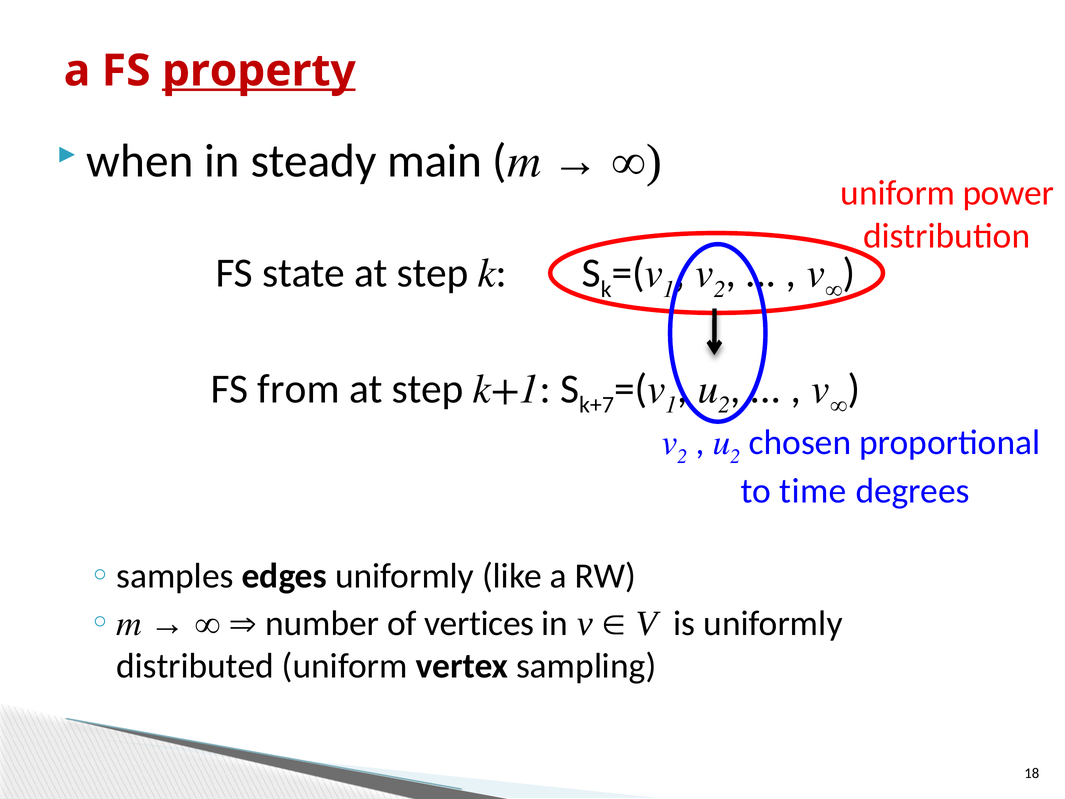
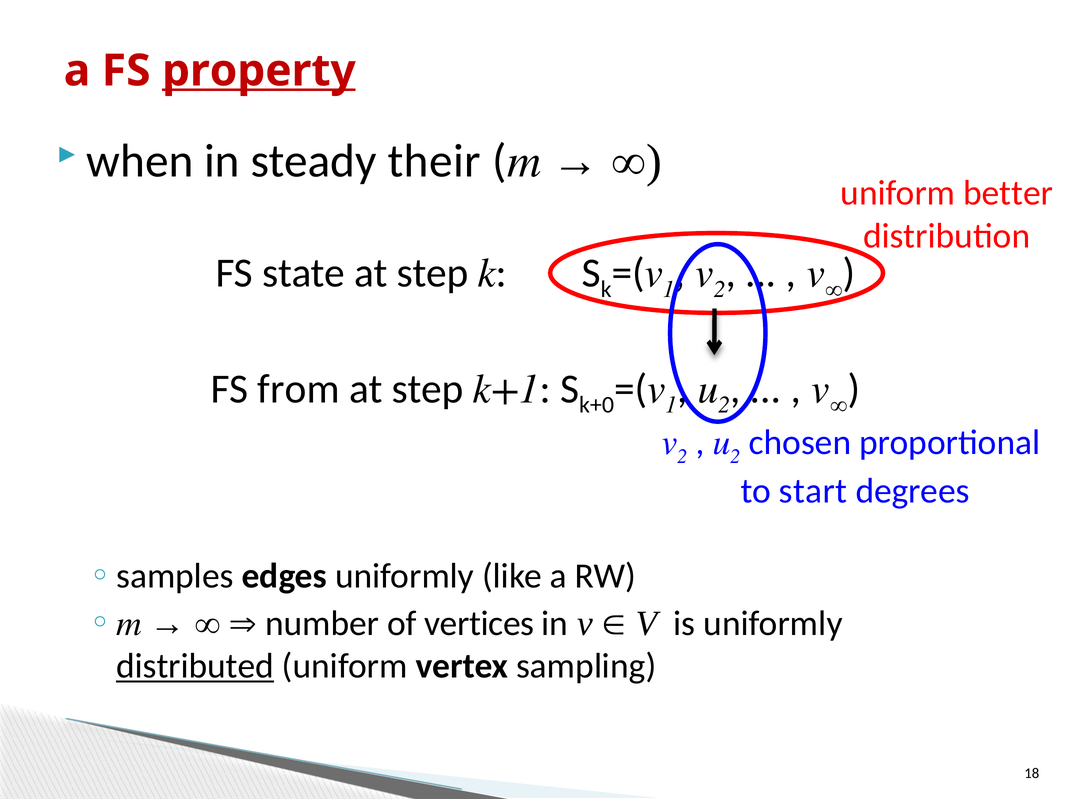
main: main -> their
power: power -> better
k+7: k+7 -> k+0
time: time -> start
distributed underline: none -> present
